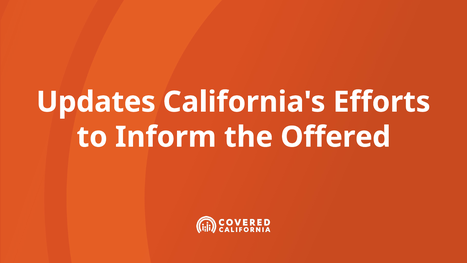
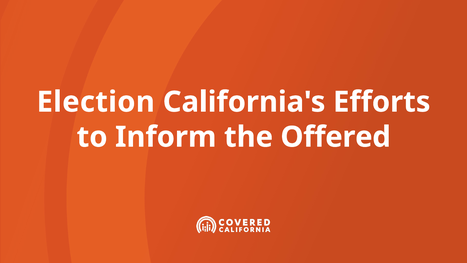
Updates: Updates -> Election
